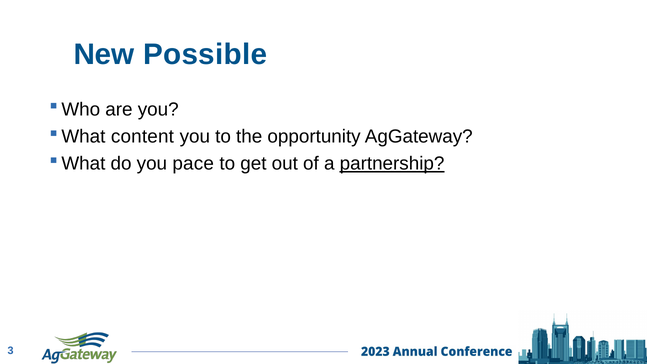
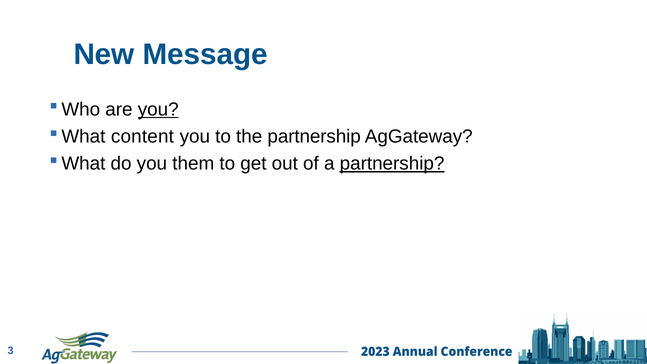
Possible: Possible -> Message
you at (158, 109) underline: none -> present
the opportunity: opportunity -> partnership
pace: pace -> them
